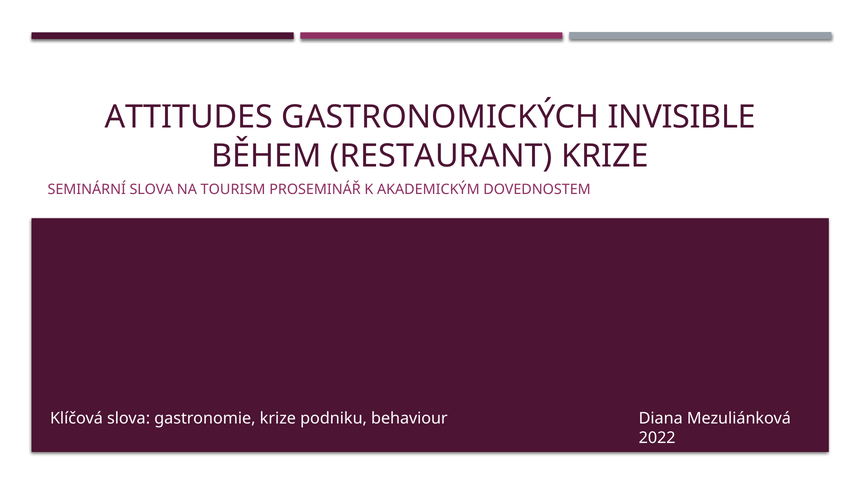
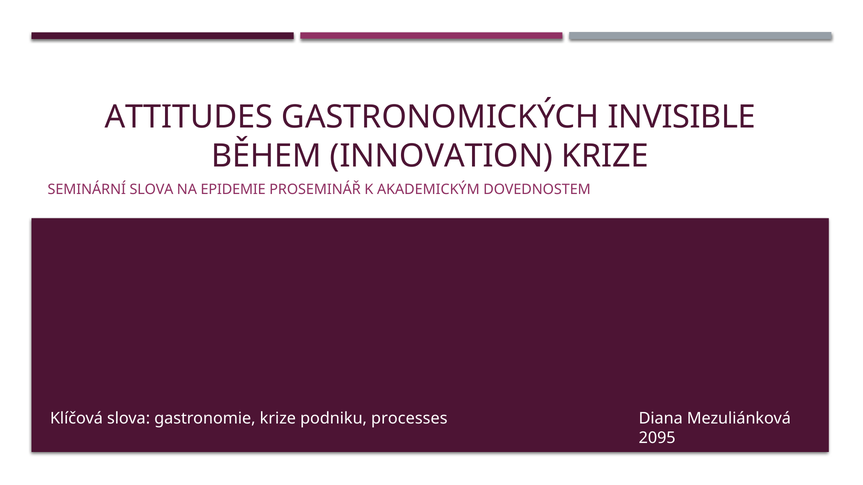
RESTAURANT: RESTAURANT -> INNOVATION
TOURISM: TOURISM -> EPIDEMIE
behaviour: behaviour -> processes
2022: 2022 -> 2095
